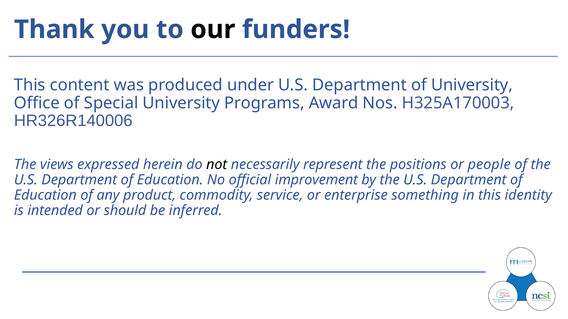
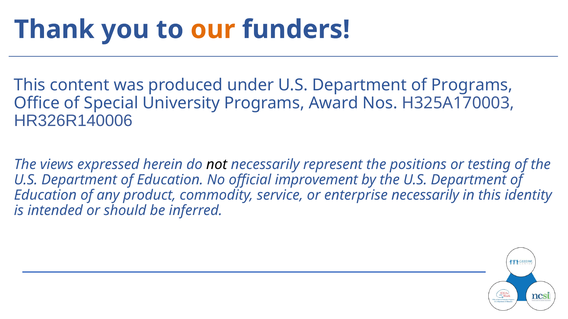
our colour: black -> orange
of University: University -> Programs
people: people -> testing
enterprise something: something -> necessarily
